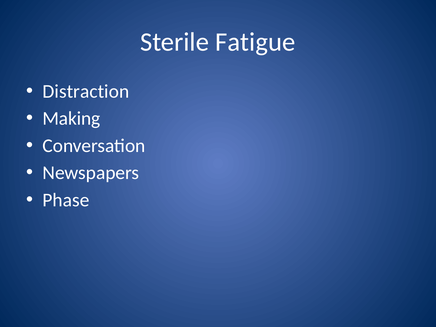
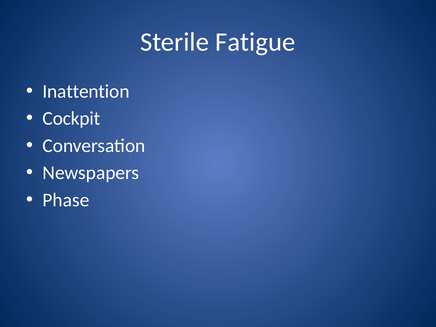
Distraction: Distraction -> Inattention
Making: Making -> Cockpit
